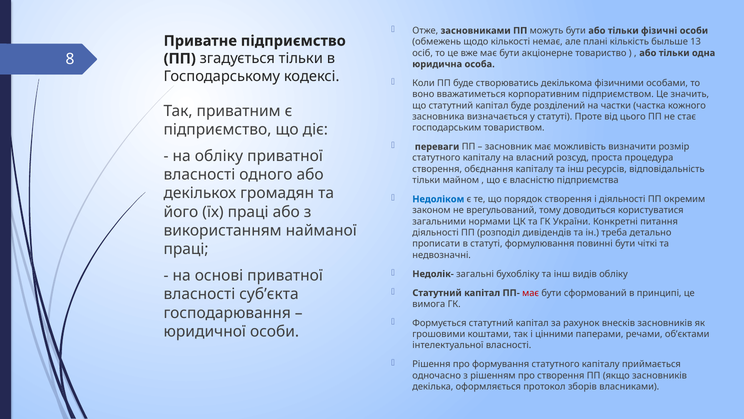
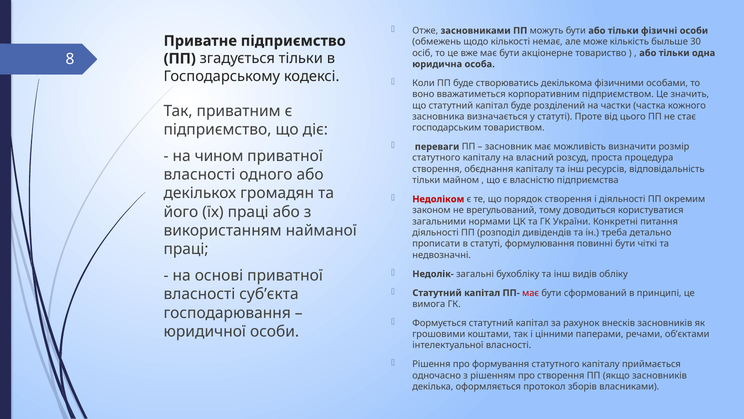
плані: плані -> може
13: 13 -> 30
на обліку: обліку -> чином
Недоліком colour: blue -> red
